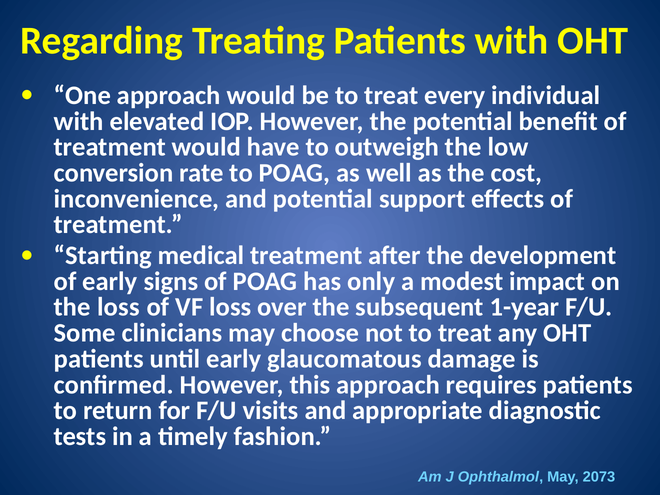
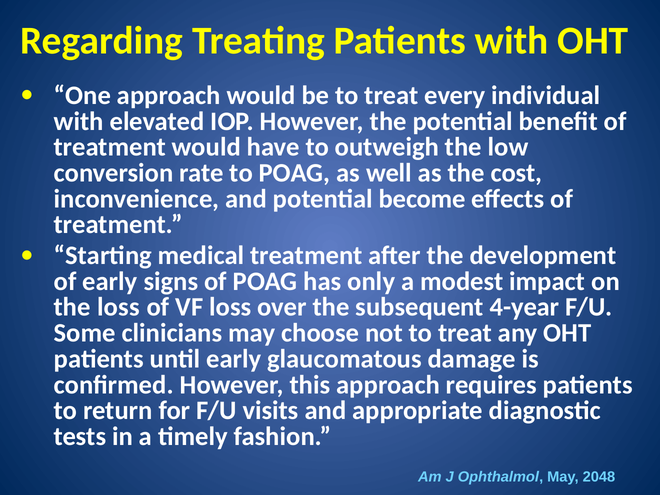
support: support -> become
1-year: 1-year -> 4-year
2073: 2073 -> 2048
